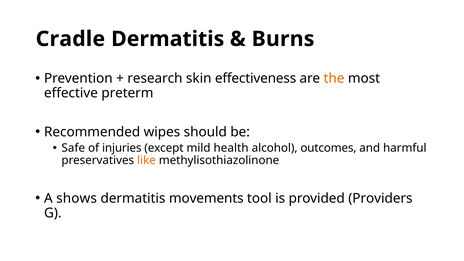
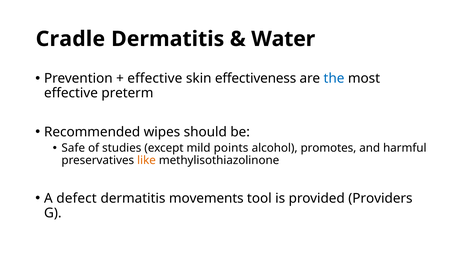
Burns: Burns -> Water
research at (155, 78): research -> effective
the colour: orange -> blue
injuries: injuries -> studies
health: health -> points
outcomes: outcomes -> promotes
shows: shows -> defect
